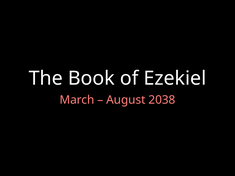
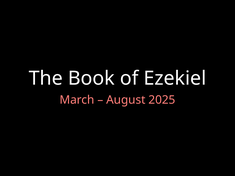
2038: 2038 -> 2025
